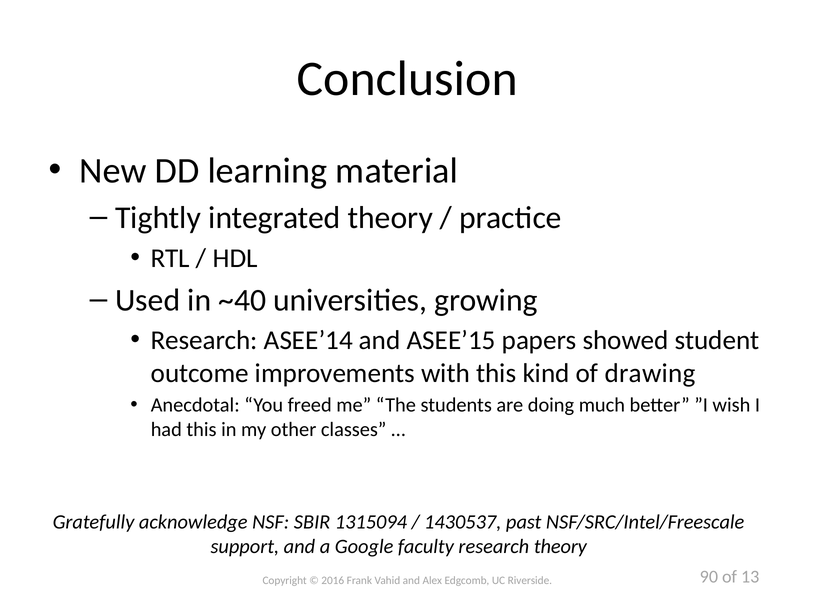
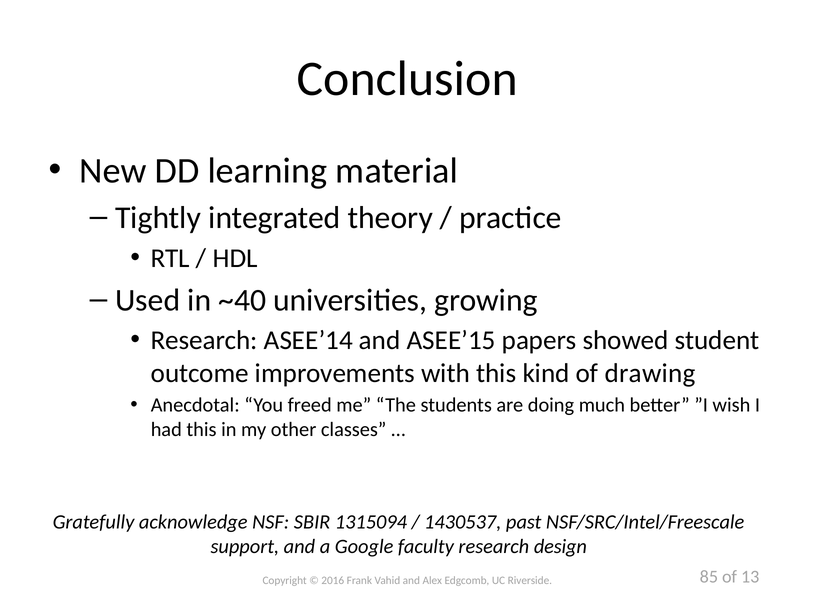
research theory: theory -> design
90: 90 -> 85
